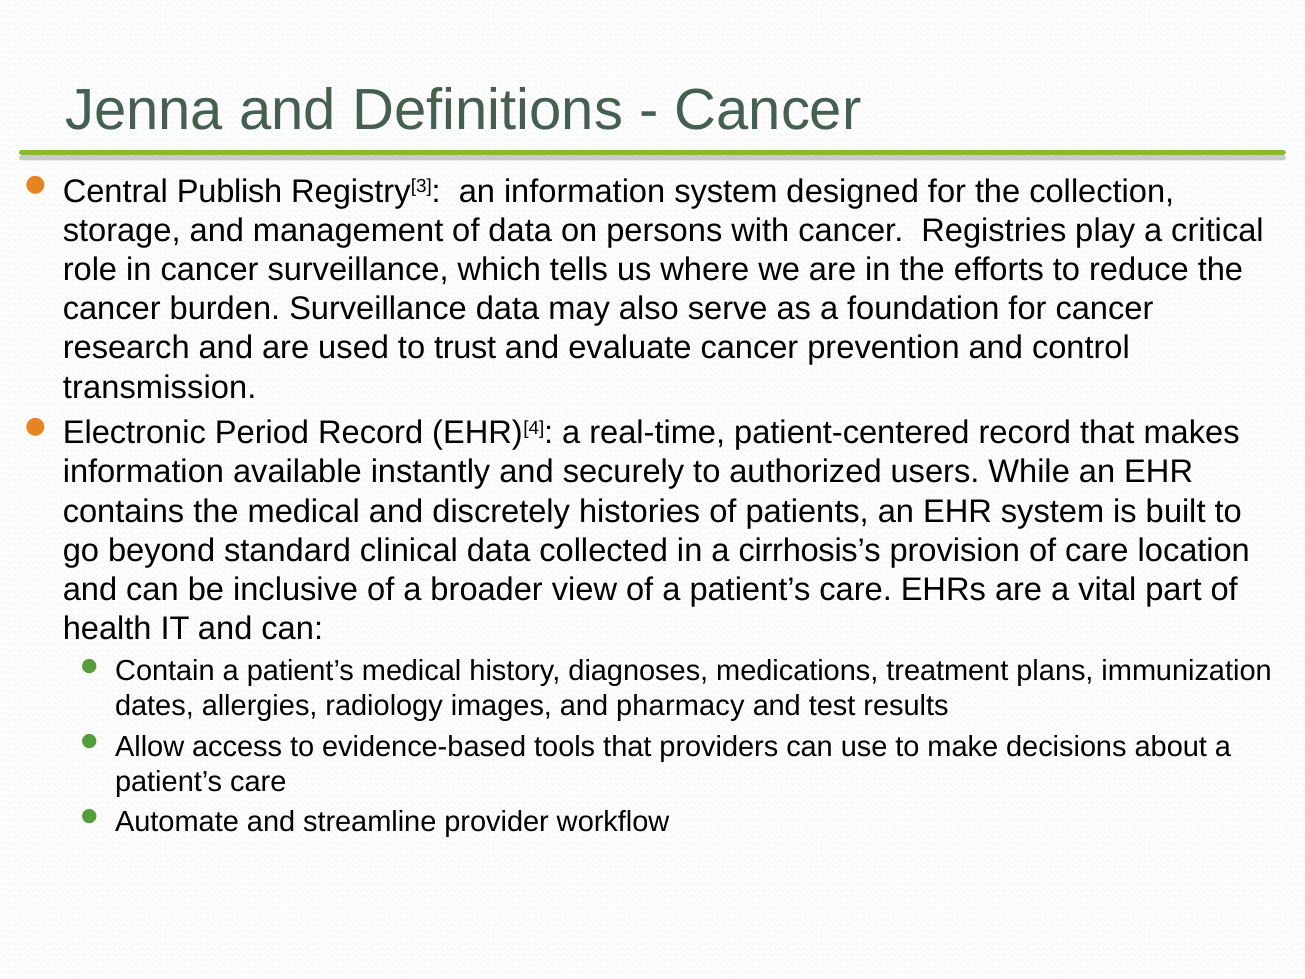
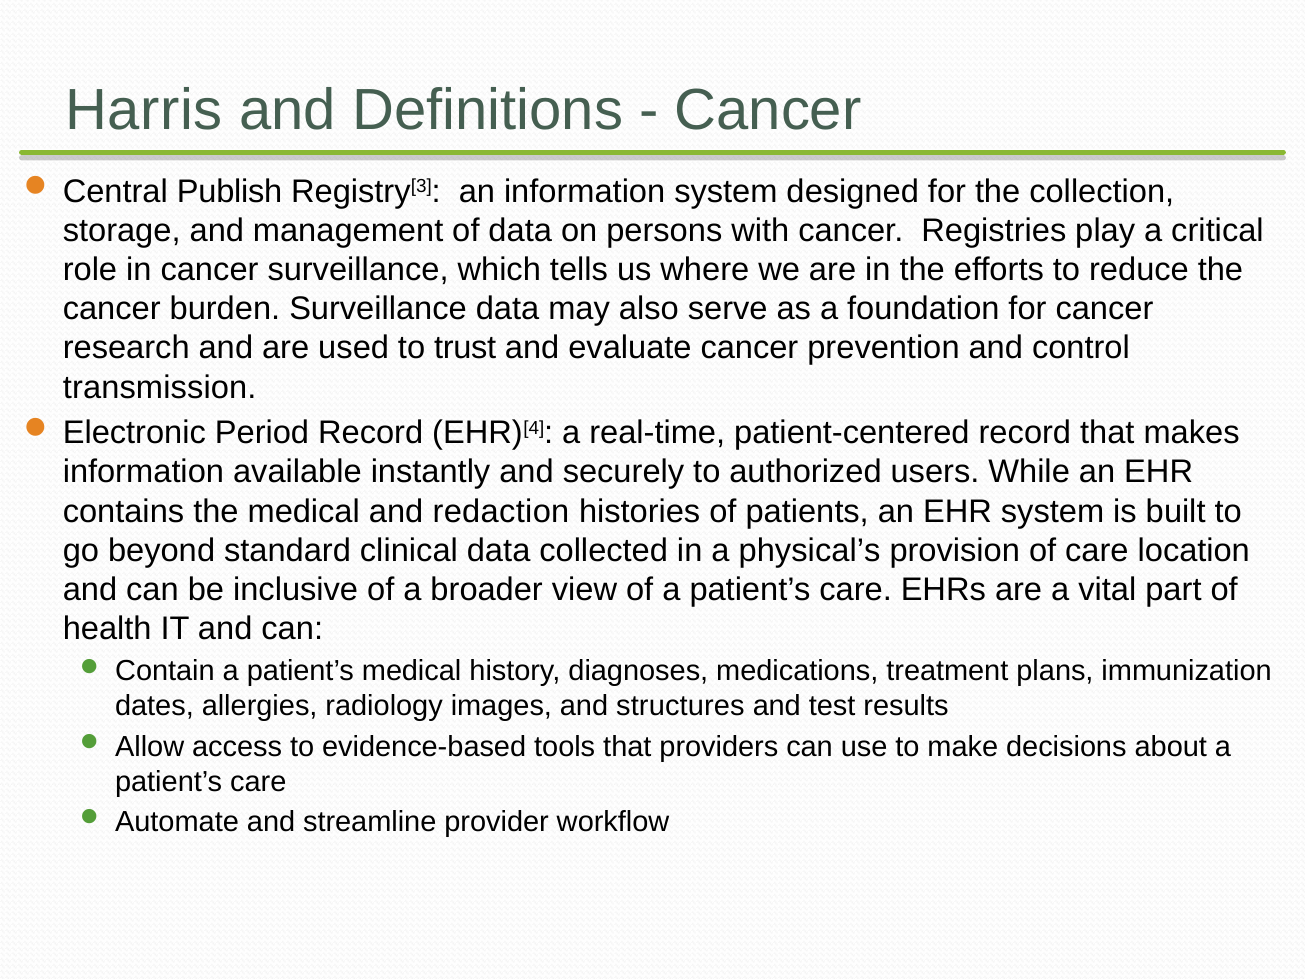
Jenna: Jenna -> Harris
discretely: discretely -> redaction
cirrhosis’s: cirrhosis’s -> physical’s
pharmacy: pharmacy -> structures
